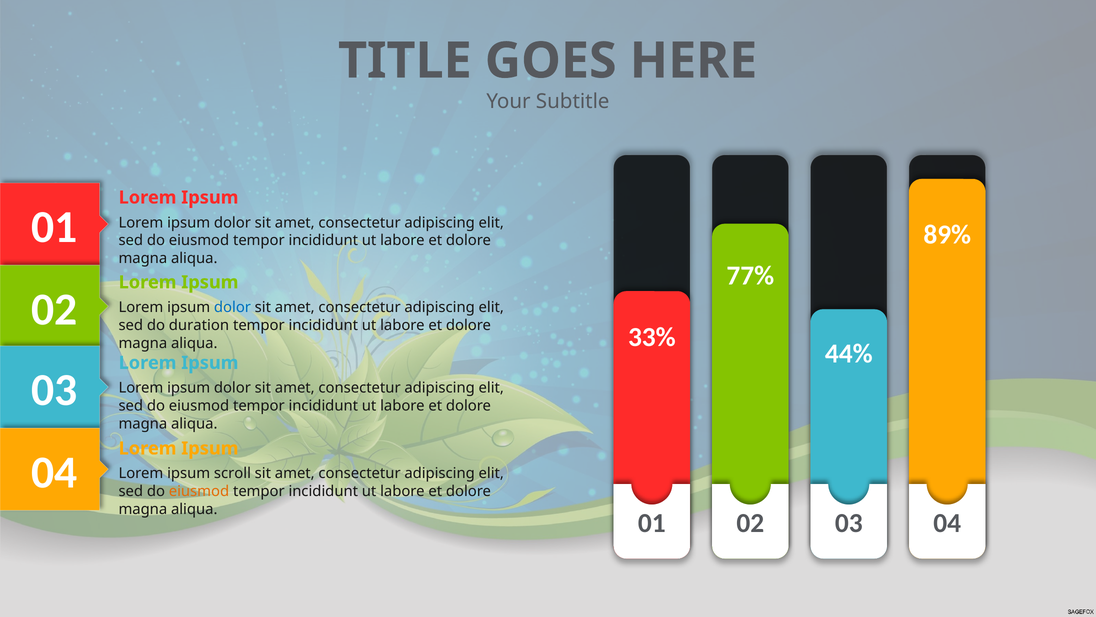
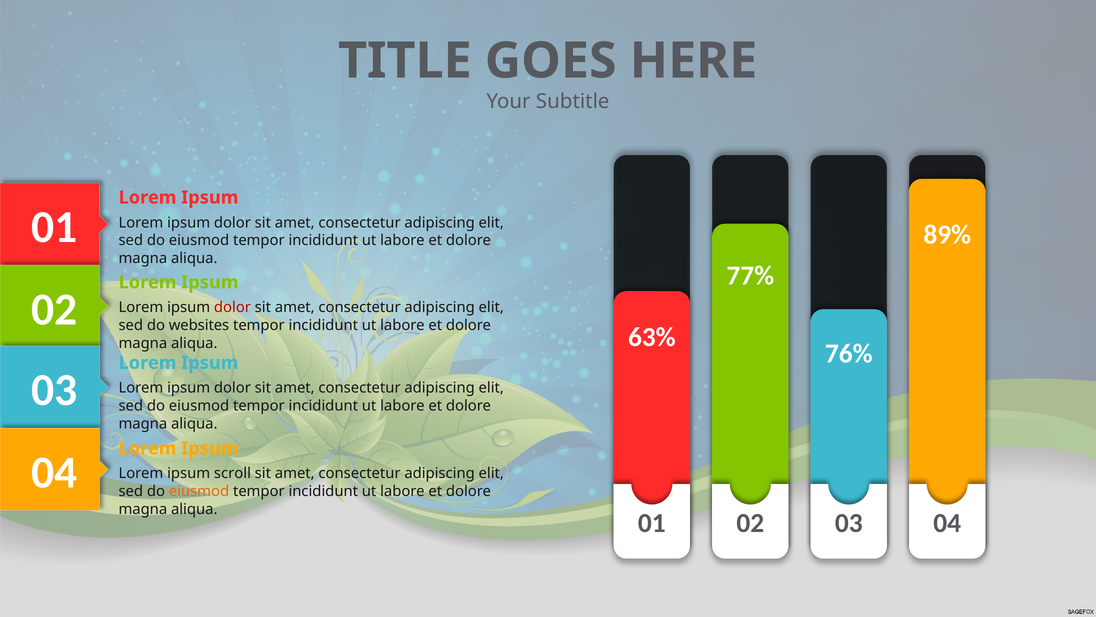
dolor at (232, 307) colour: blue -> red
duration: duration -> websites
33%: 33% -> 63%
44%: 44% -> 76%
